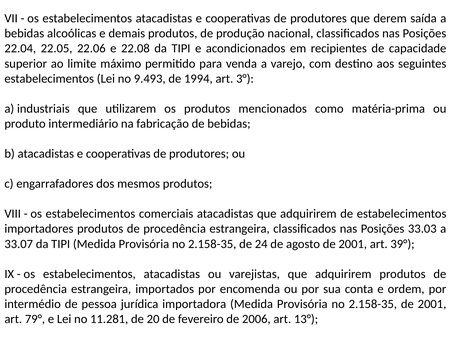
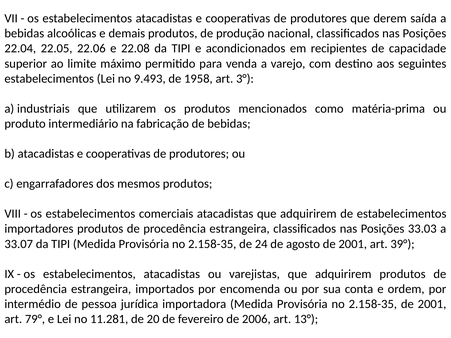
1994: 1994 -> 1958
